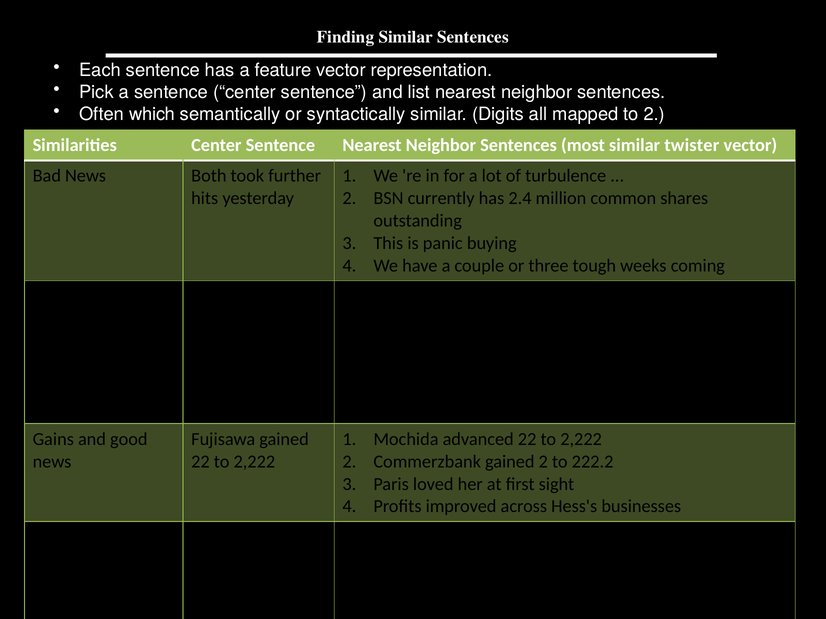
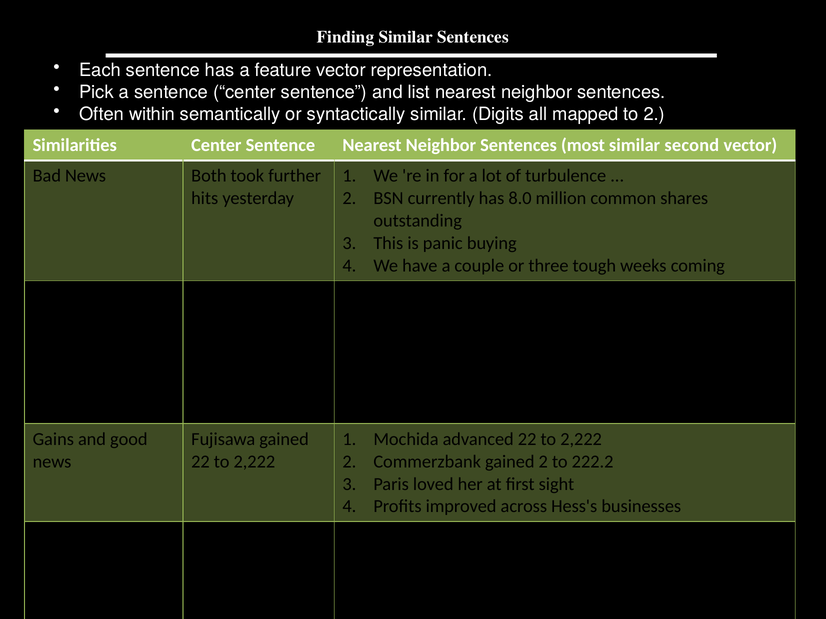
Often which: which -> within
twister: twister -> second
2.4: 2.4 -> 8.0
